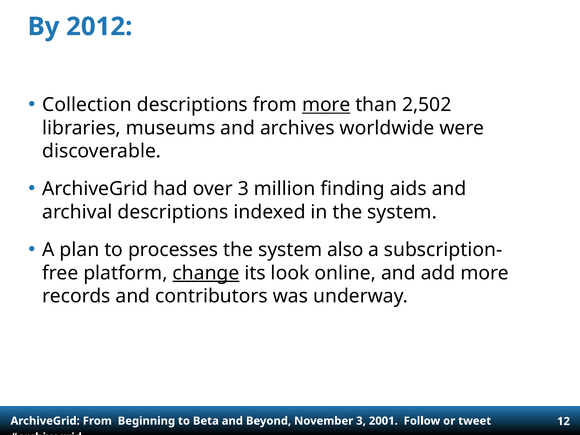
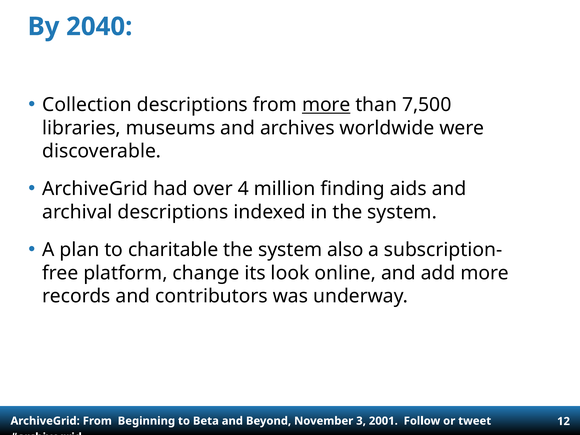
2012: 2012 -> 2040
2,502: 2,502 -> 7,500
over 3: 3 -> 4
processes: processes -> charitable
change underline: present -> none
